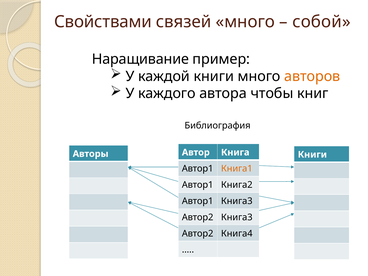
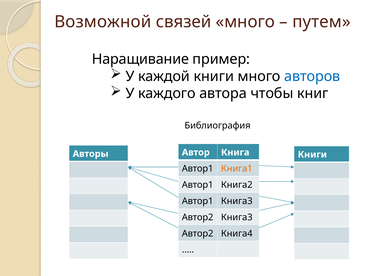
Свойствами: Свойствами -> Возможной
собой: собой -> путем
авторов colour: orange -> blue
